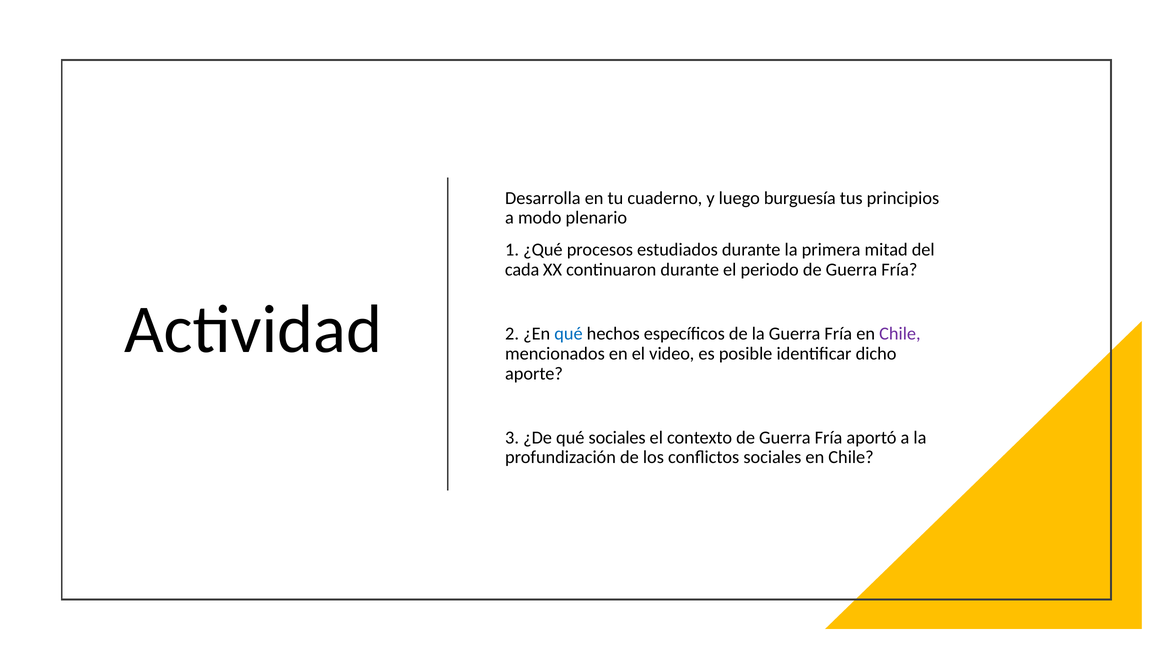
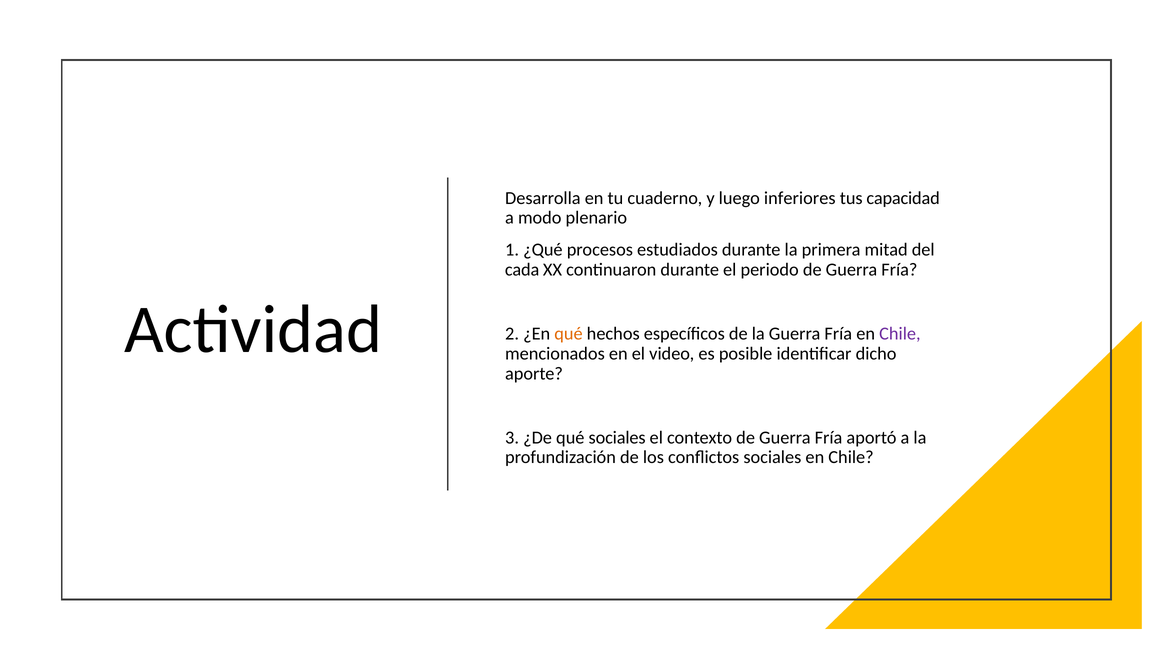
burguesía: burguesía -> inferiores
principios: principios -> capacidad
qué at (569, 334) colour: blue -> orange
